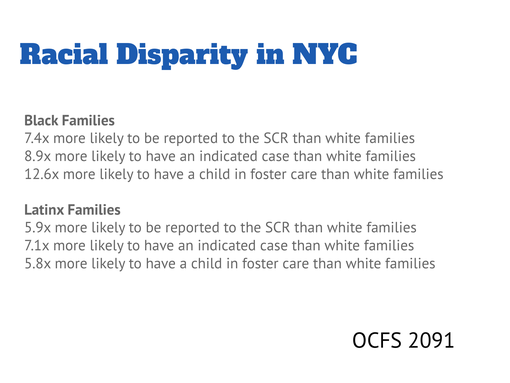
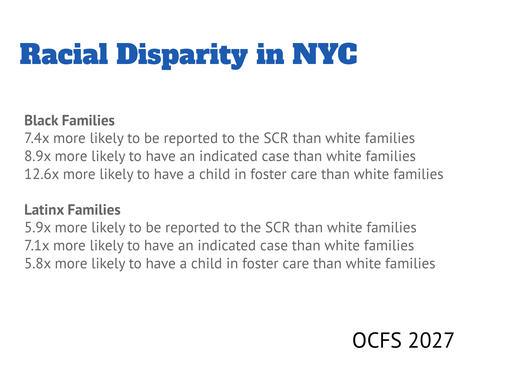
2091: 2091 -> 2027
